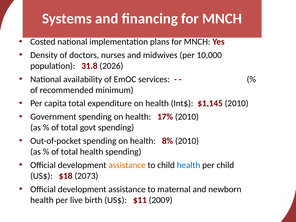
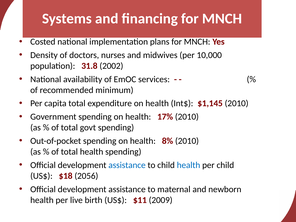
2026: 2026 -> 2002
assistance at (127, 165) colour: orange -> blue
2073: 2073 -> 2056
